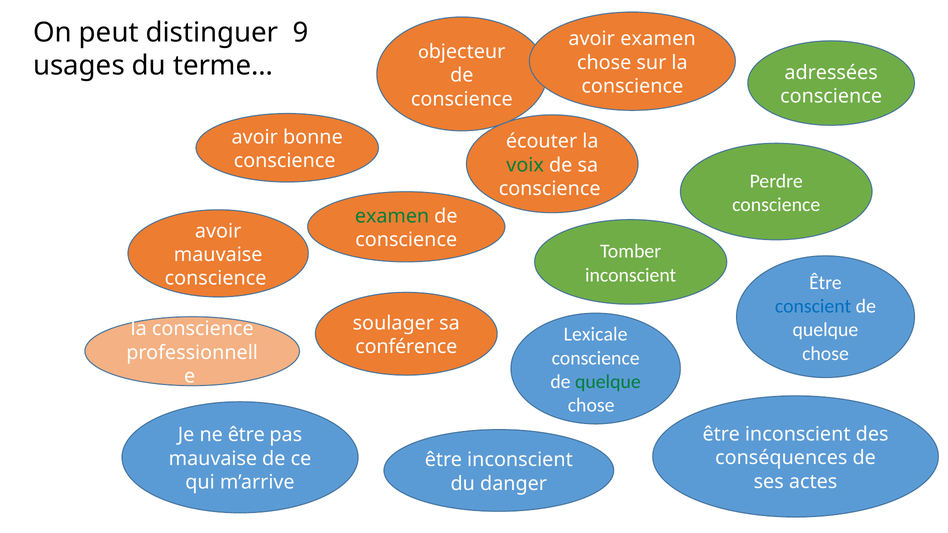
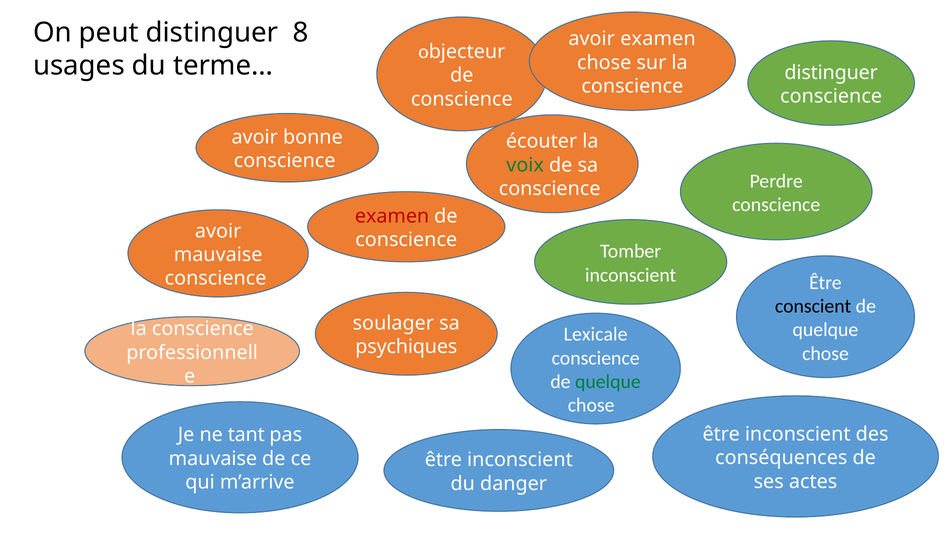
9: 9 -> 8
adressées at (831, 73): adressées -> distinguer
examen at (392, 216) colour: green -> red
conscient colour: blue -> black
conférence: conférence -> psychiques
ne être: être -> tant
